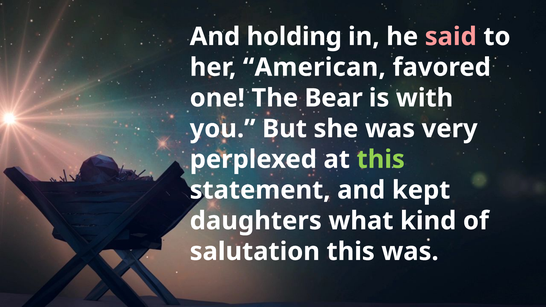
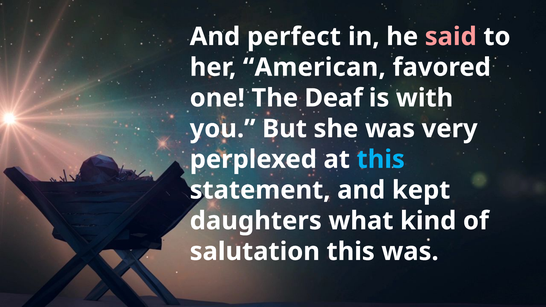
holding: holding -> perfect
Bear: Bear -> Deaf
this at (381, 159) colour: light green -> light blue
